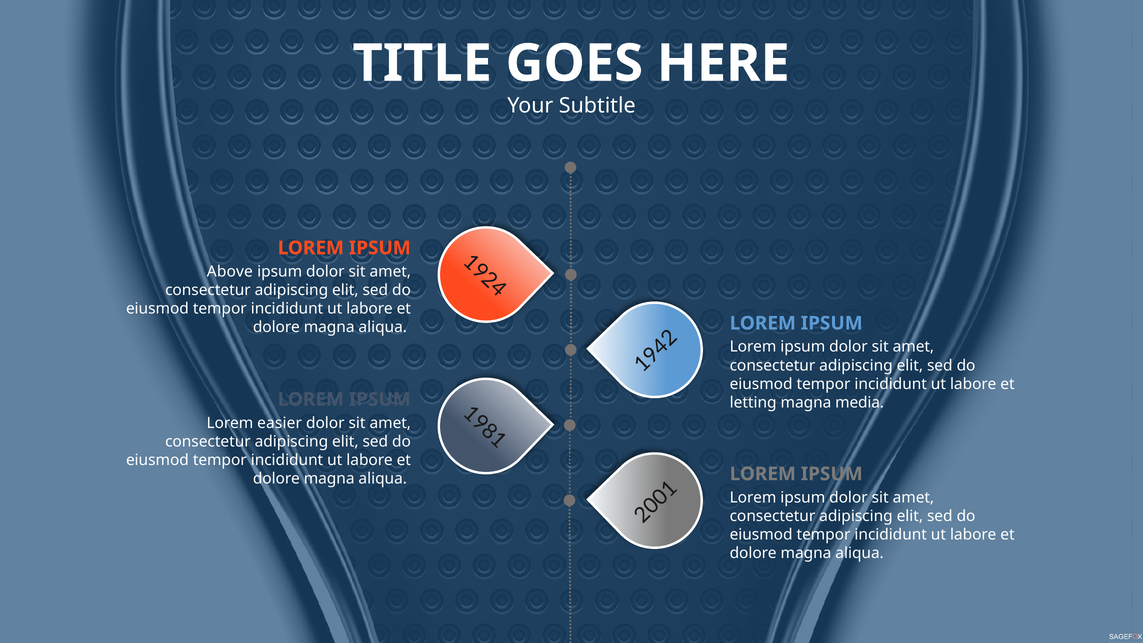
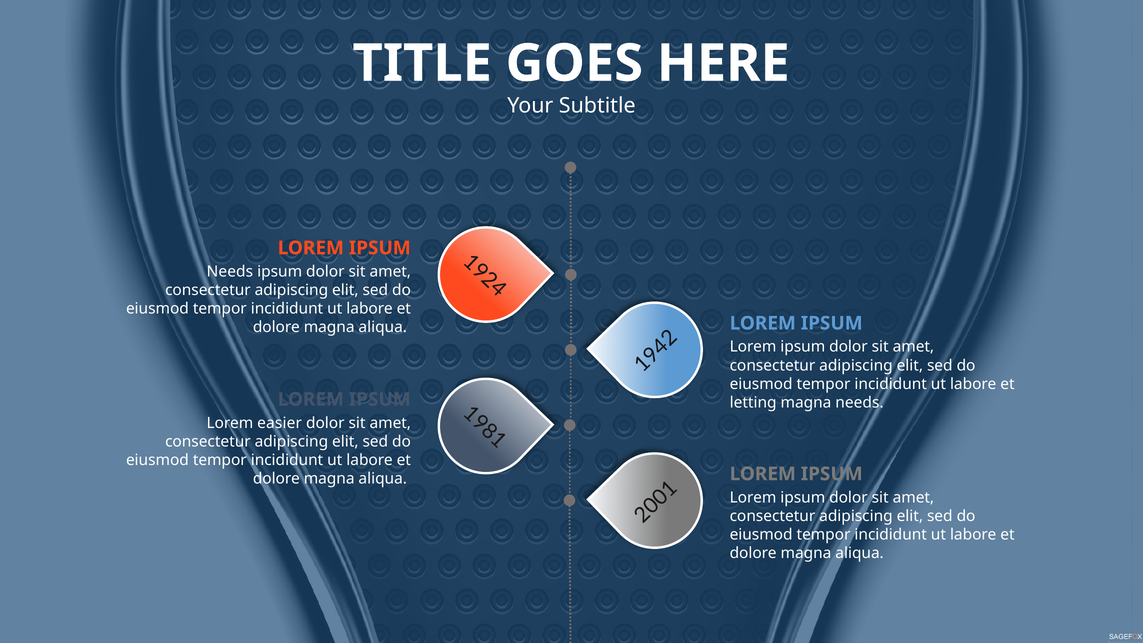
Above at (230, 272): Above -> Needs
magna media: media -> needs
